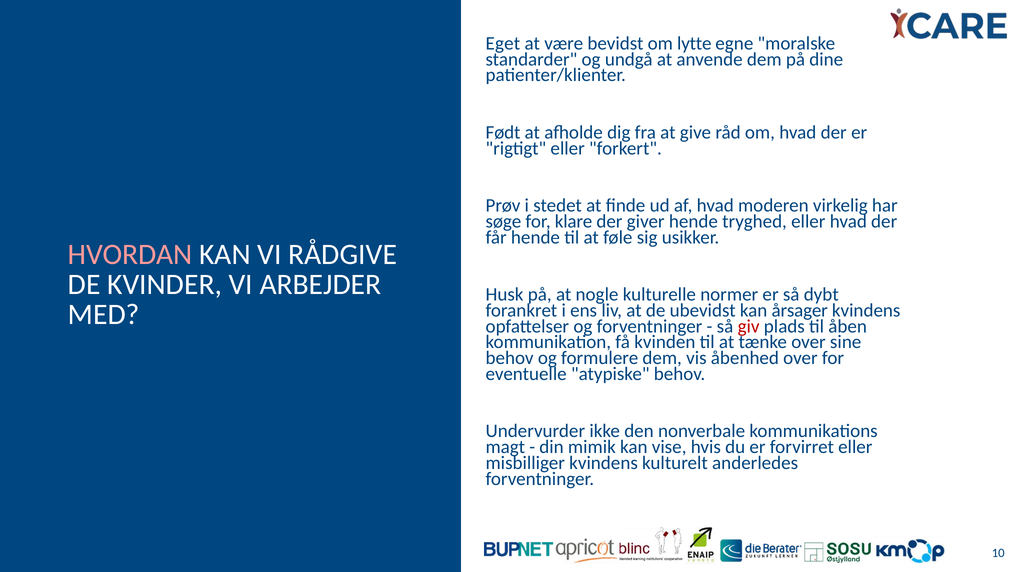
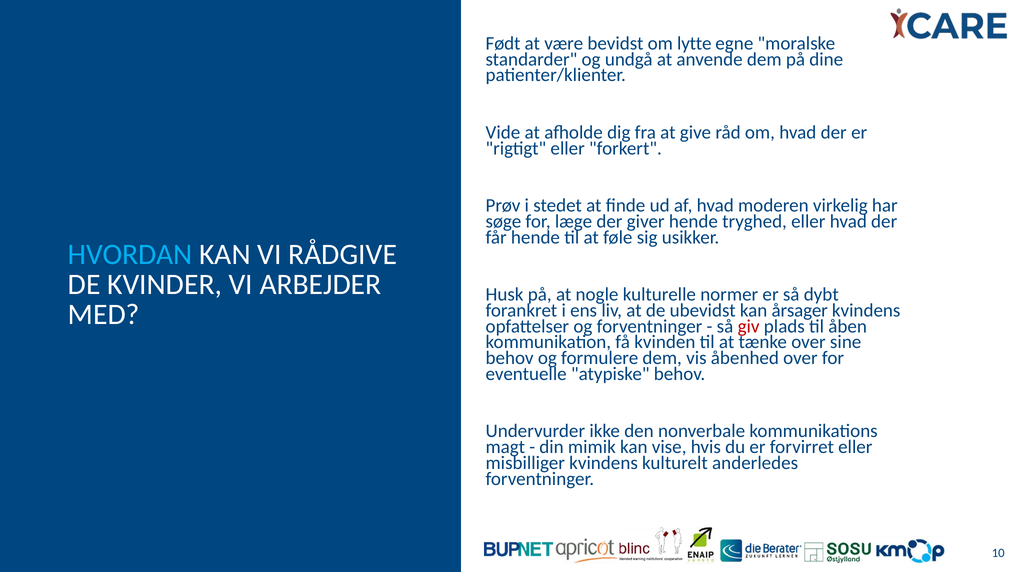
Eget: Eget -> Født
Født: Født -> Vide
klare: klare -> læge
HVORDAN colour: pink -> light blue
